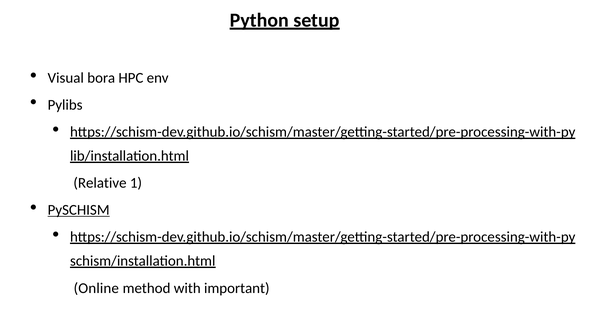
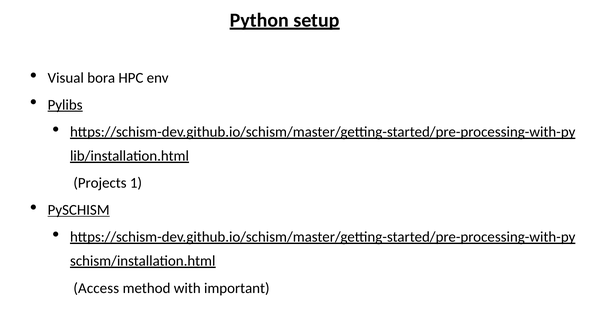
Pylibs underline: none -> present
Relative: Relative -> Projects
Online: Online -> Access
